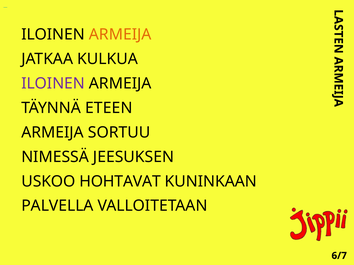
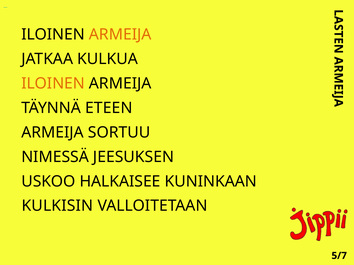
ILOINEN at (53, 83) colour: purple -> orange
HOHTAVAT: HOHTAVAT -> HALKAISEE
PALVELLA: PALVELLA -> KULKISIN
6/7: 6/7 -> 5/7
